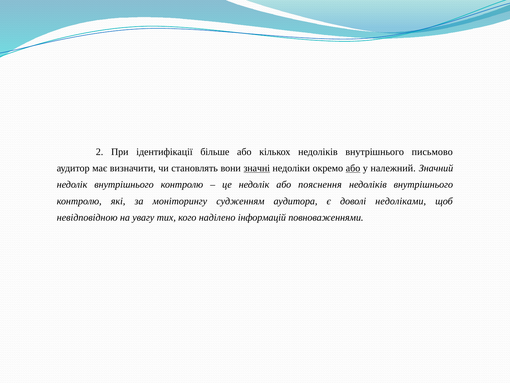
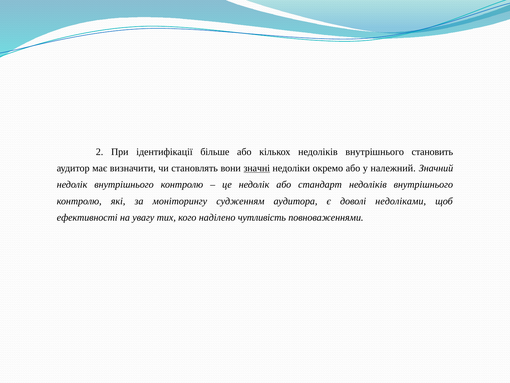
письмово: письмово -> становить
або at (353, 168) underline: present -> none
пояснення: пояснення -> стандарт
невідповідною: невідповідною -> ефективності
інформацій: інформацій -> чутливість
